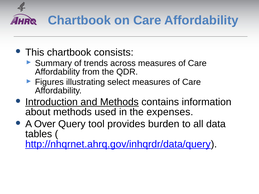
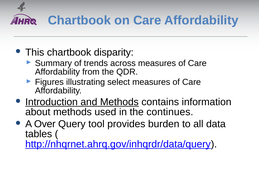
consists: consists -> disparity
expenses: expenses -> continues
